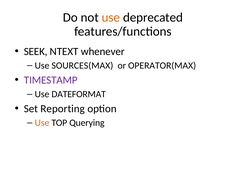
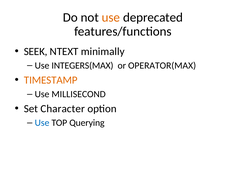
whenever: whenever -> minimally
SOURCES(MAX: SOURCES(MAX -> INTEGERS(MAX
TIMESTAMP colour: purple -> orange
DATEFORMAT: DATEFORMAT -> MILLISECOND
Reporting: Reporting -> Character
Use at (42, 123) colour: orange -> blue
